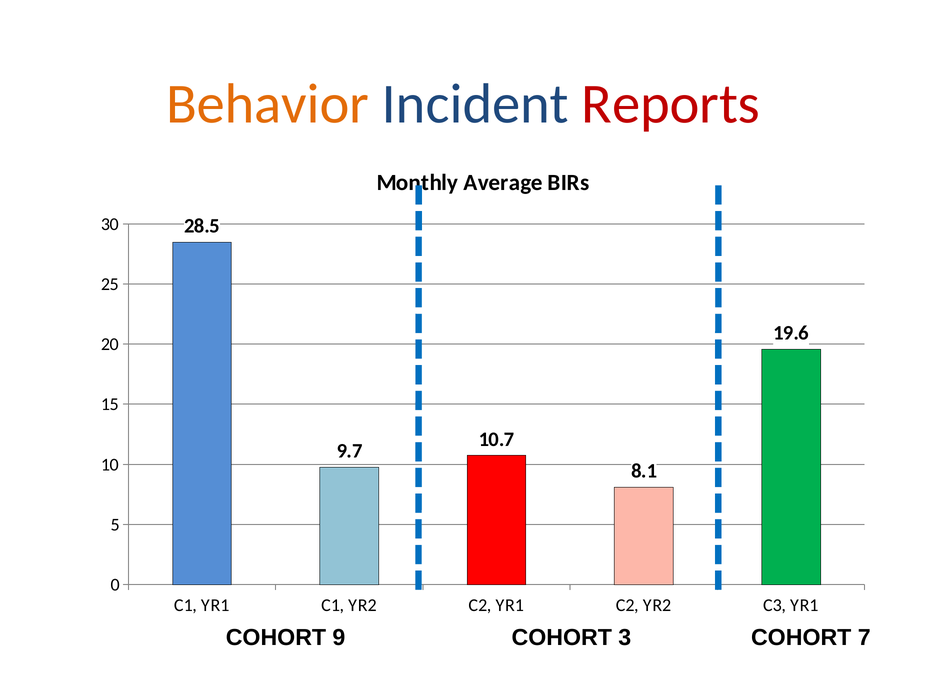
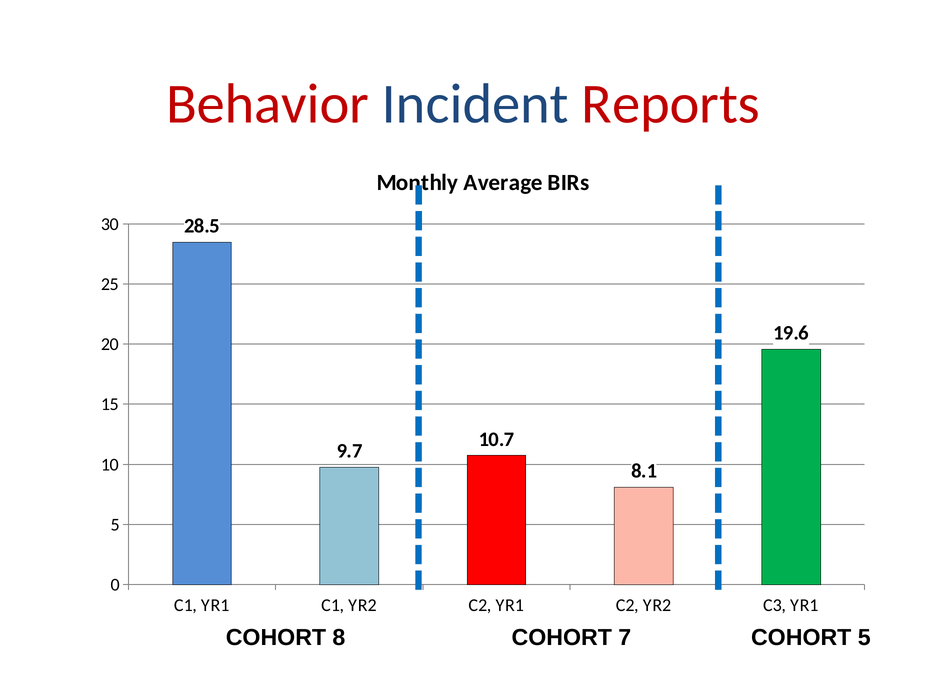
Behavior colour: orange -> red
9: 9 -> 8
3: 3 -> 7
COHORT 7: 7 -> 5
